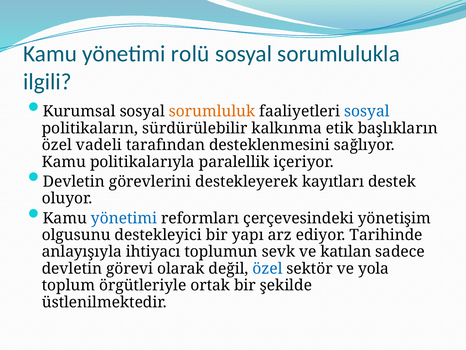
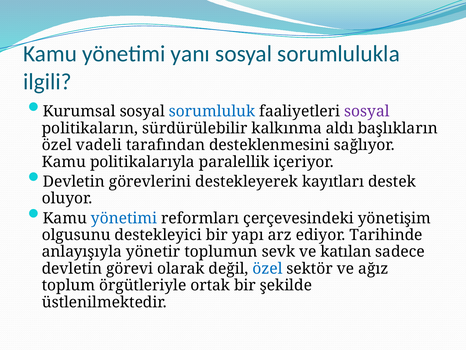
rolü: rolü -> yanı
sorumluluk colour: orange -> blue
sosyal at (367, 111) colour: blue -> purple
etik: etik -> aldı
ihtiyacı: ihtiyacı -> yönetir
yola: yola -> ağız
